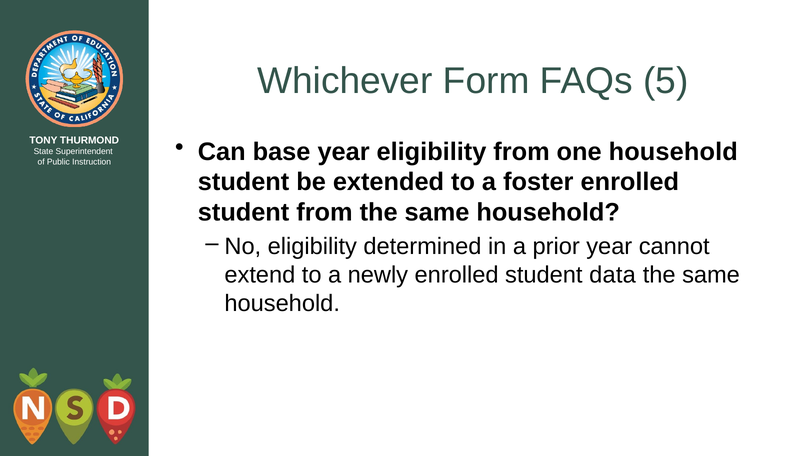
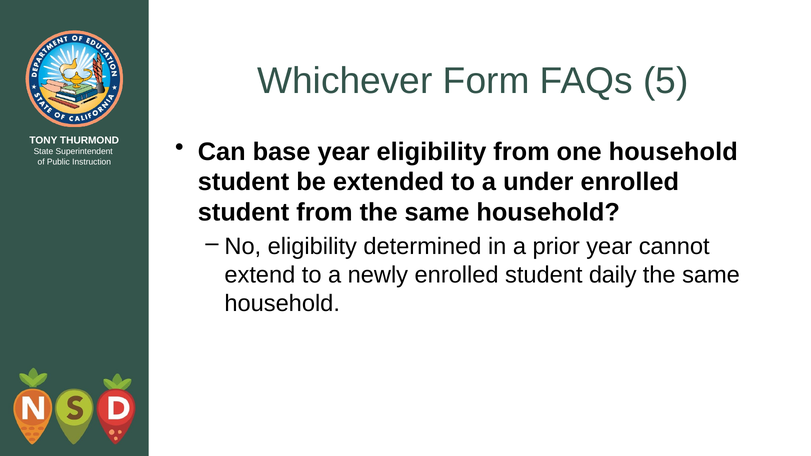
foster: foster -> under
data: data -> daily
